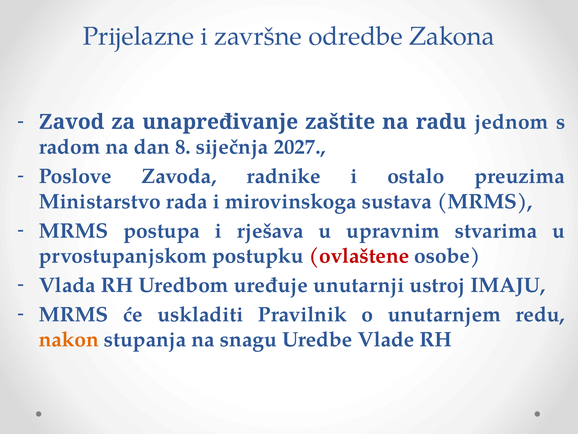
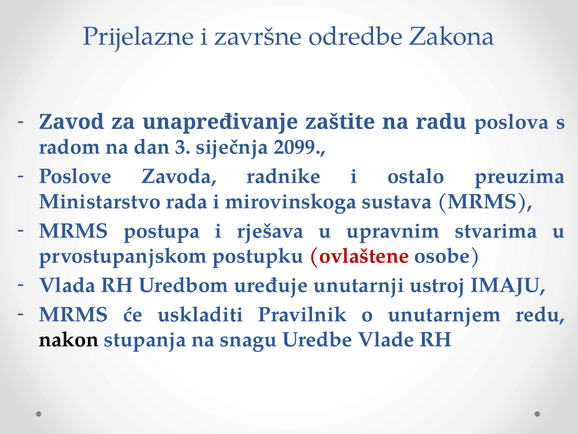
jednom: jednom -> poslova
8: 8 -> 3
2027: 2027 -> 2099
nakon colour: orange -> black
